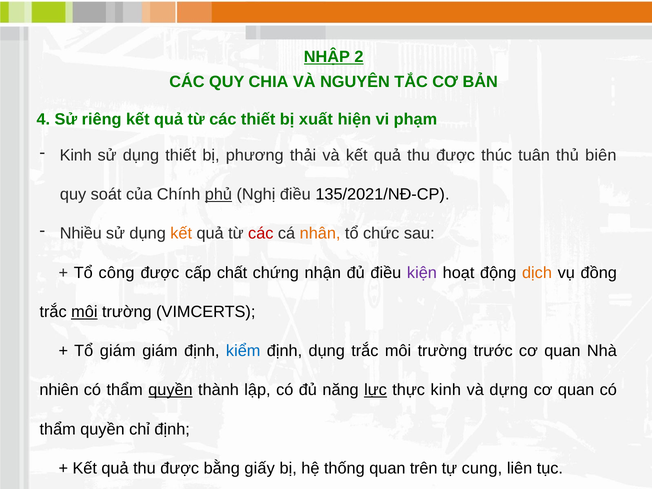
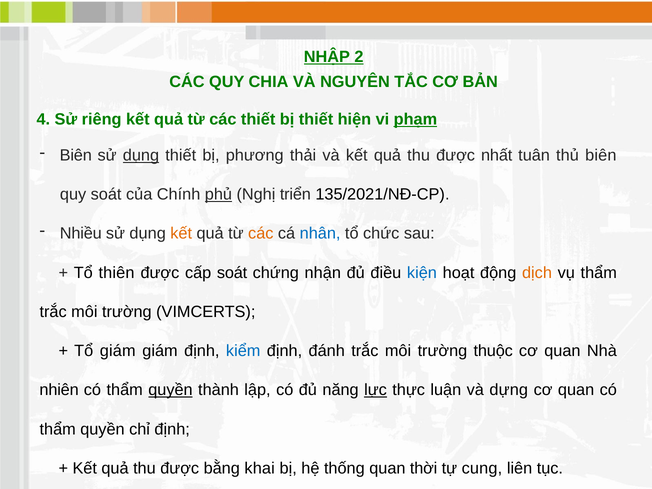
bị xuất: xuất -> thiết
phạm underline: none -> present
Kinh at (76, 155): Kinh -> Biên
dụng at (141, 155) underline: none -> present
thúc: thúc -> nhất
Nghị điều: điều -> triển
các at (261, 234) colour: red -> orange
nhân colour: orange -> blue
công: công -> thiên
cấp chất: chất -> soát
kiện colour: purple -> blue
vụ đồng: đồng -> thẩm
môi at (84, 312) underline: present -> none
định dụng: dụng -> đánh
trước: trước -> thuộc
thực kinh: kinh -> luận
giấy: giấy -> khai
trên: trên -> thời
